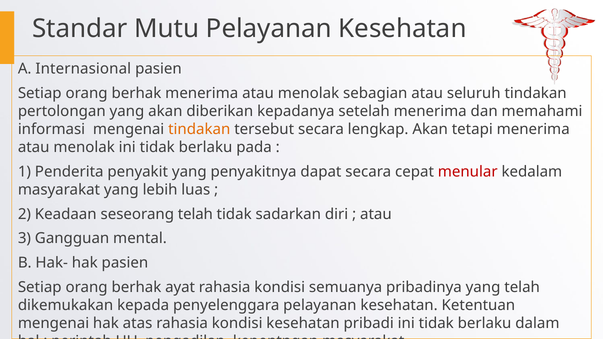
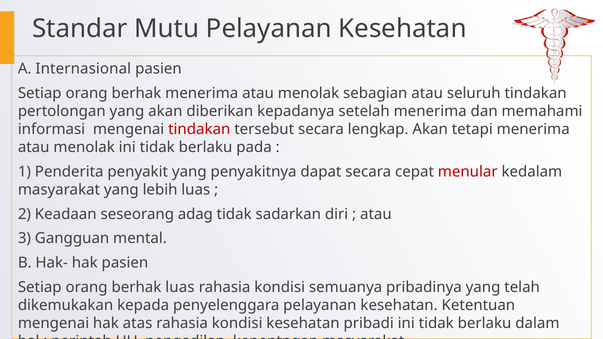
tindakan at (199, 129) colour: orange -> red
seseorang telah: telah -> adag
berhak ayat: ayat -> luas
